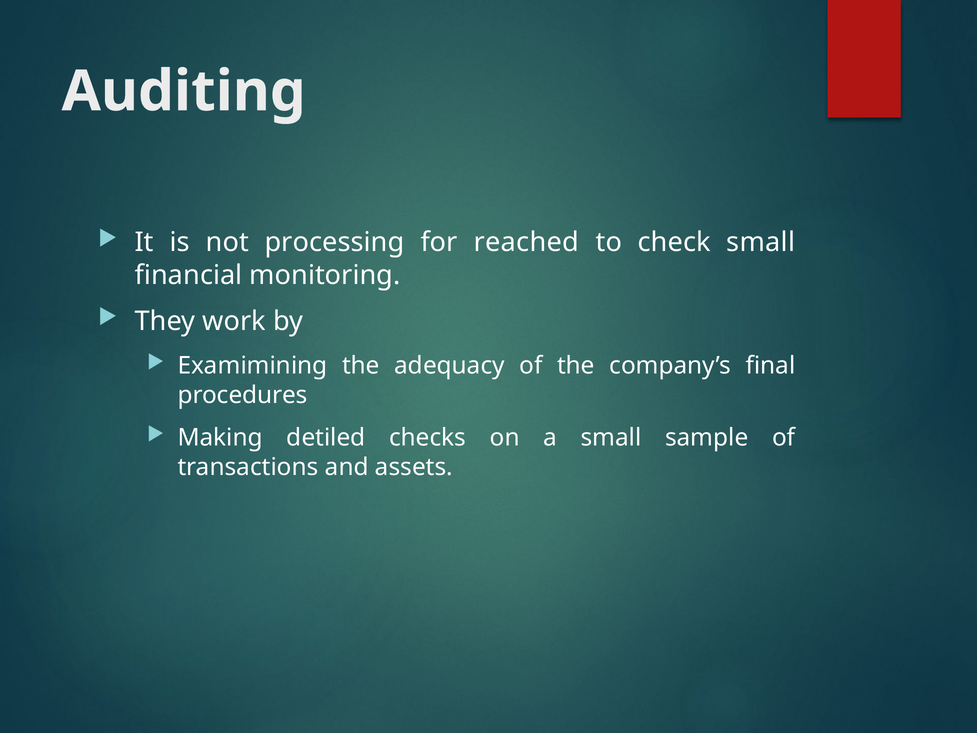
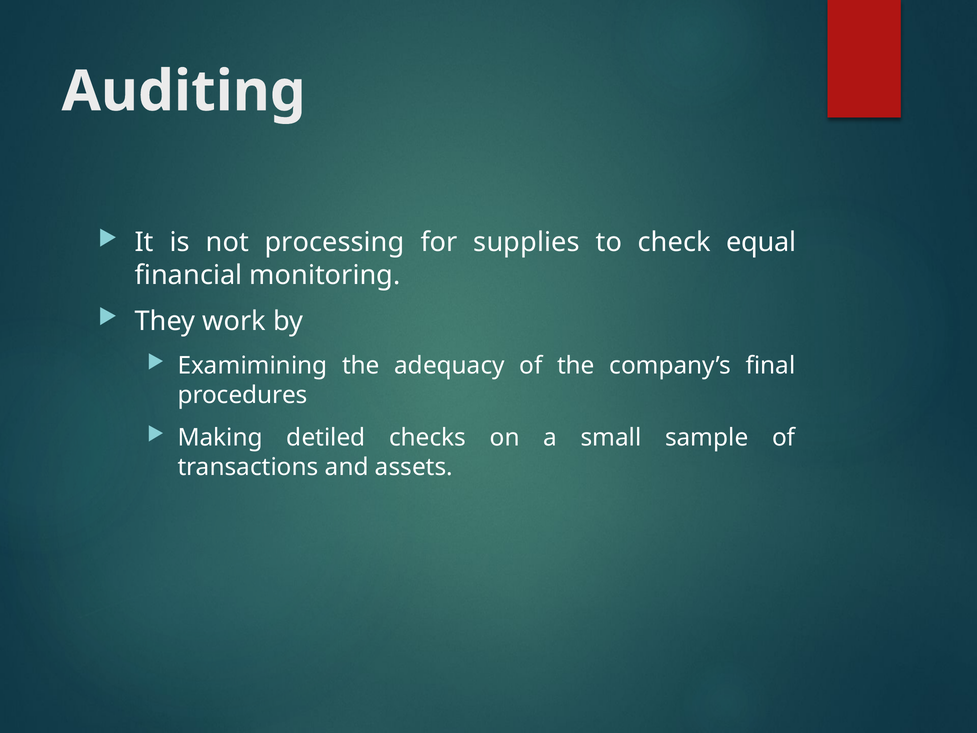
reached: reached -> supplies
check small: small -> equal
